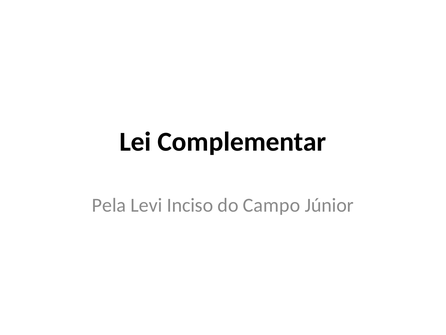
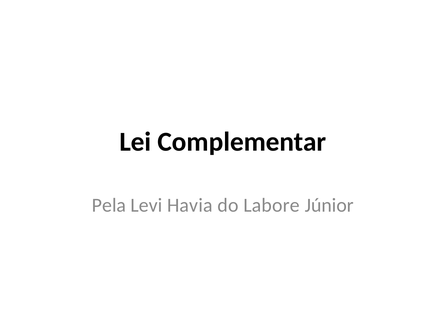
Inciso: Inciso -> Havia
Campo: Campo -> Labore
